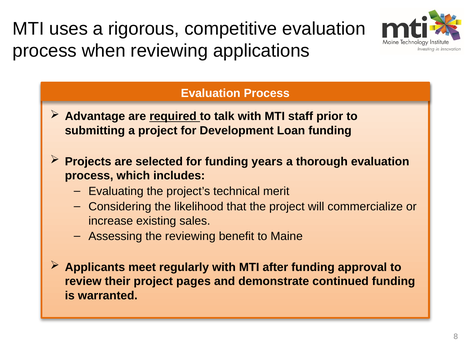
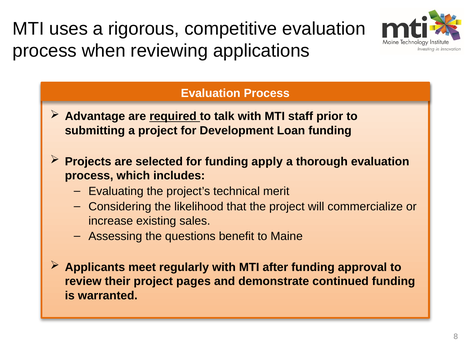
years: years -> apply
the reviewing: reviewing -> questions
